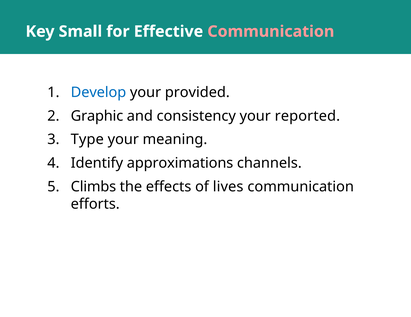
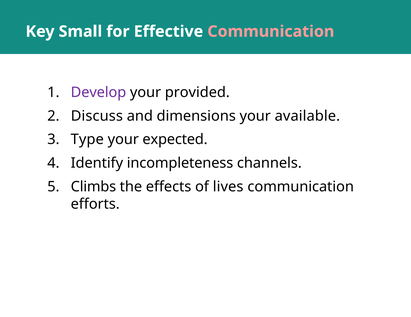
Develop colour: blue -> purple
Graphic: Graphic -> Discuss
consistency: consistency -> dimensions
reported: reported -> available
meaning: meaning -> expected
approximations: approximations -> incompleteness
